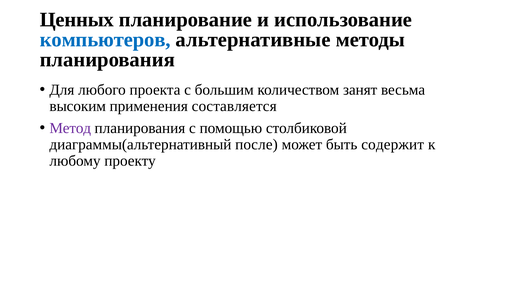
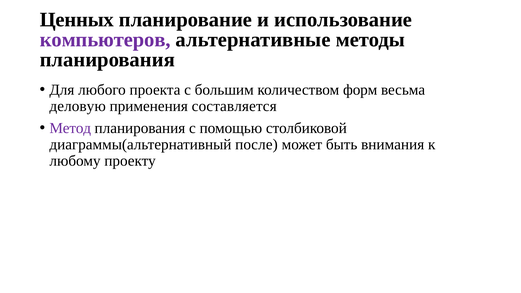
компьютеров colour: blue -> purple
занят: занят -> форм
высоким: высоким -> деловую
содержит: содержит -> внимания
